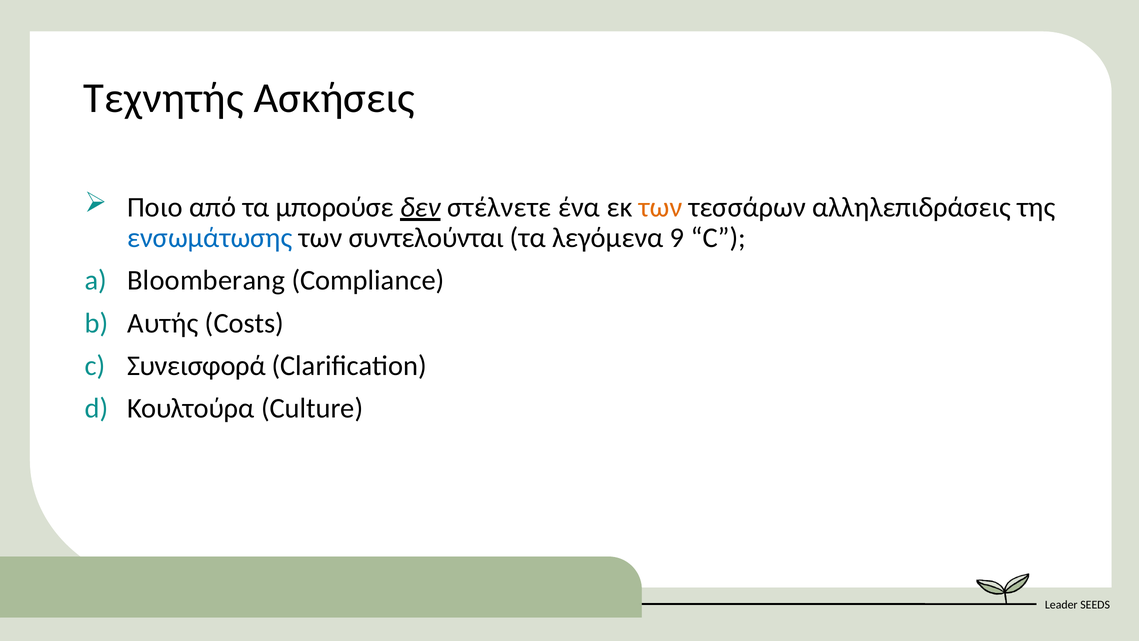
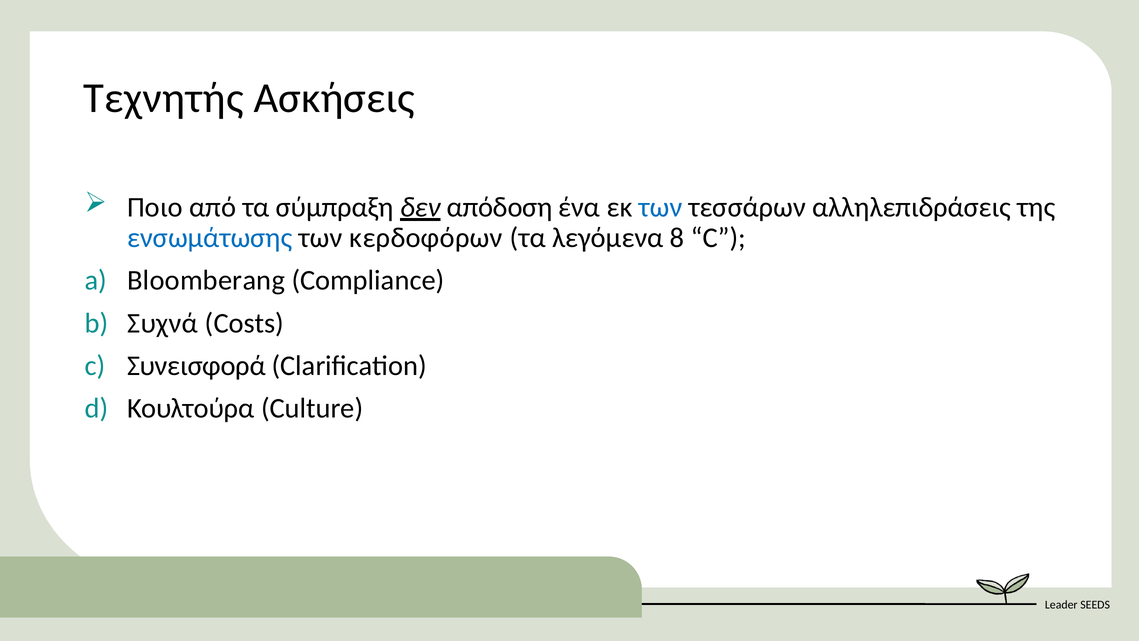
μπορούσε: μπορούσε -> σύμπραξη
στέλνετε: στέλνετε -> απόδοση
των at (661, 207) colour: orange -> blue
συντελούνται: συντελούνται -> κερδοφόρων
9: 9 -> 8
Αυτής: Αυτής -> Συχνά
